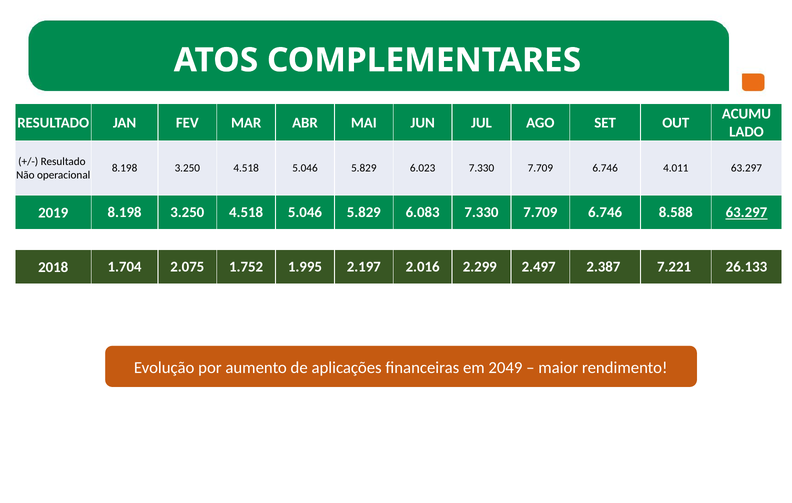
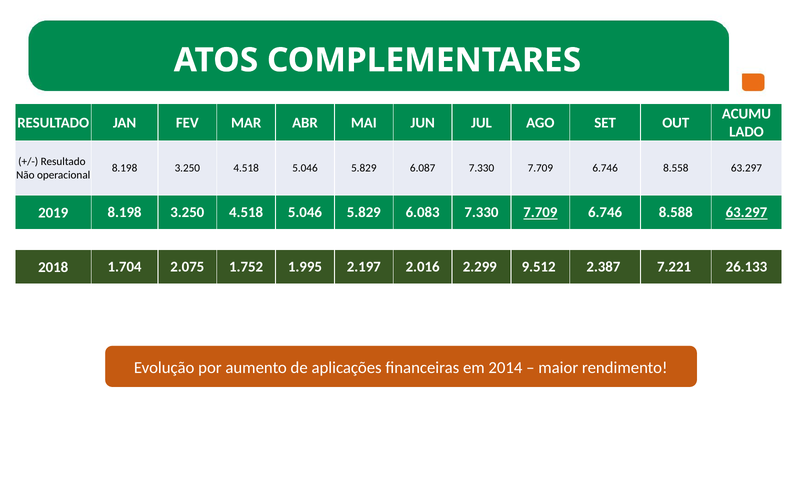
6.023: 6.023 -> 6.087
4.011: 4.011 -> 8.558
7.709 at (540, 213) underline: none -> present
2.497: 2.497 -> 9.512
2049: 2049 -> 2014
